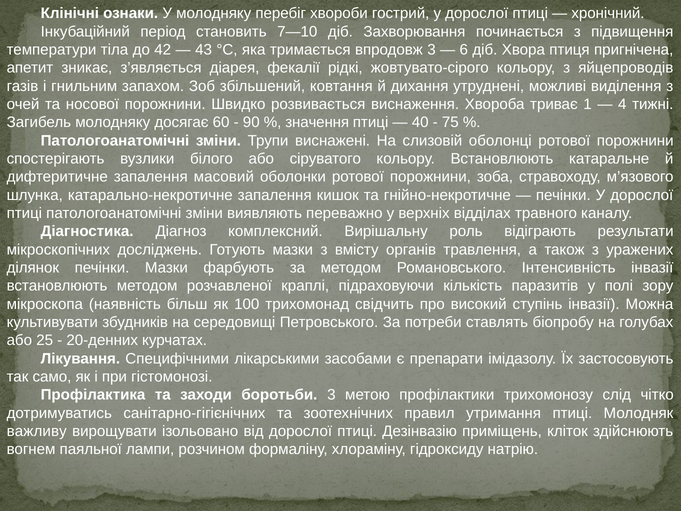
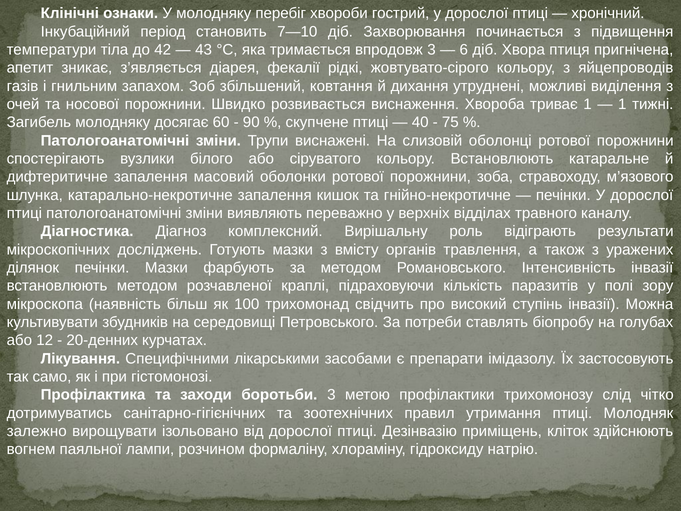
4 at (622, 104): 4 -> 1
значення: значення -> скупчене
25: 25 -> 12
важливу: важливу -> залежно
